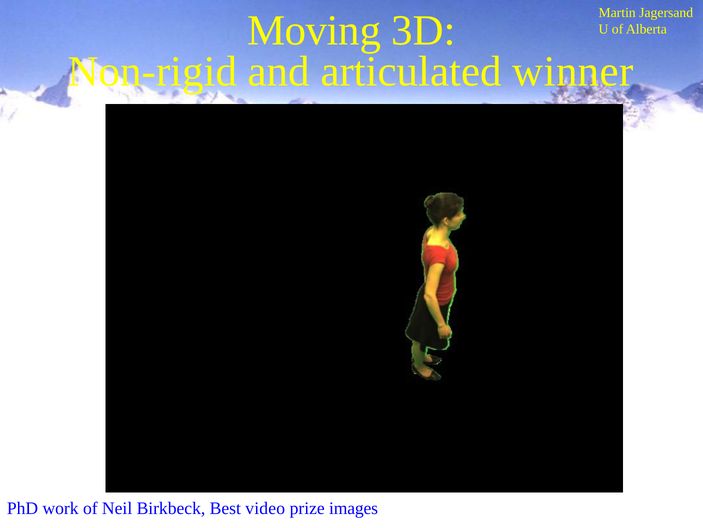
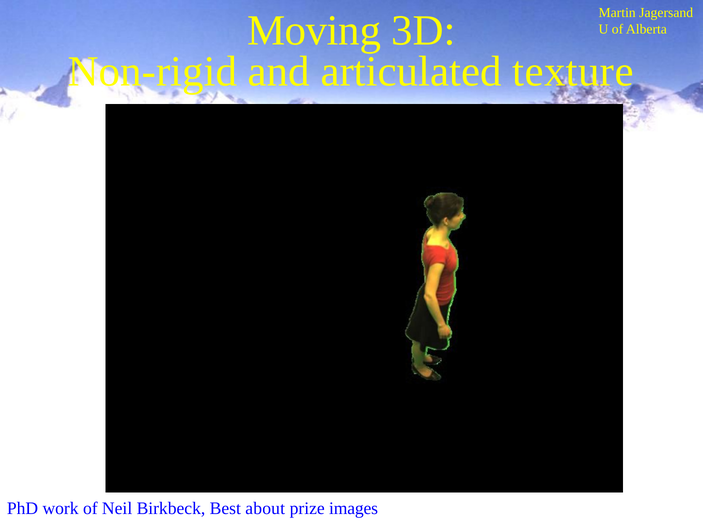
winner: winner -> texture
video: video -> about
